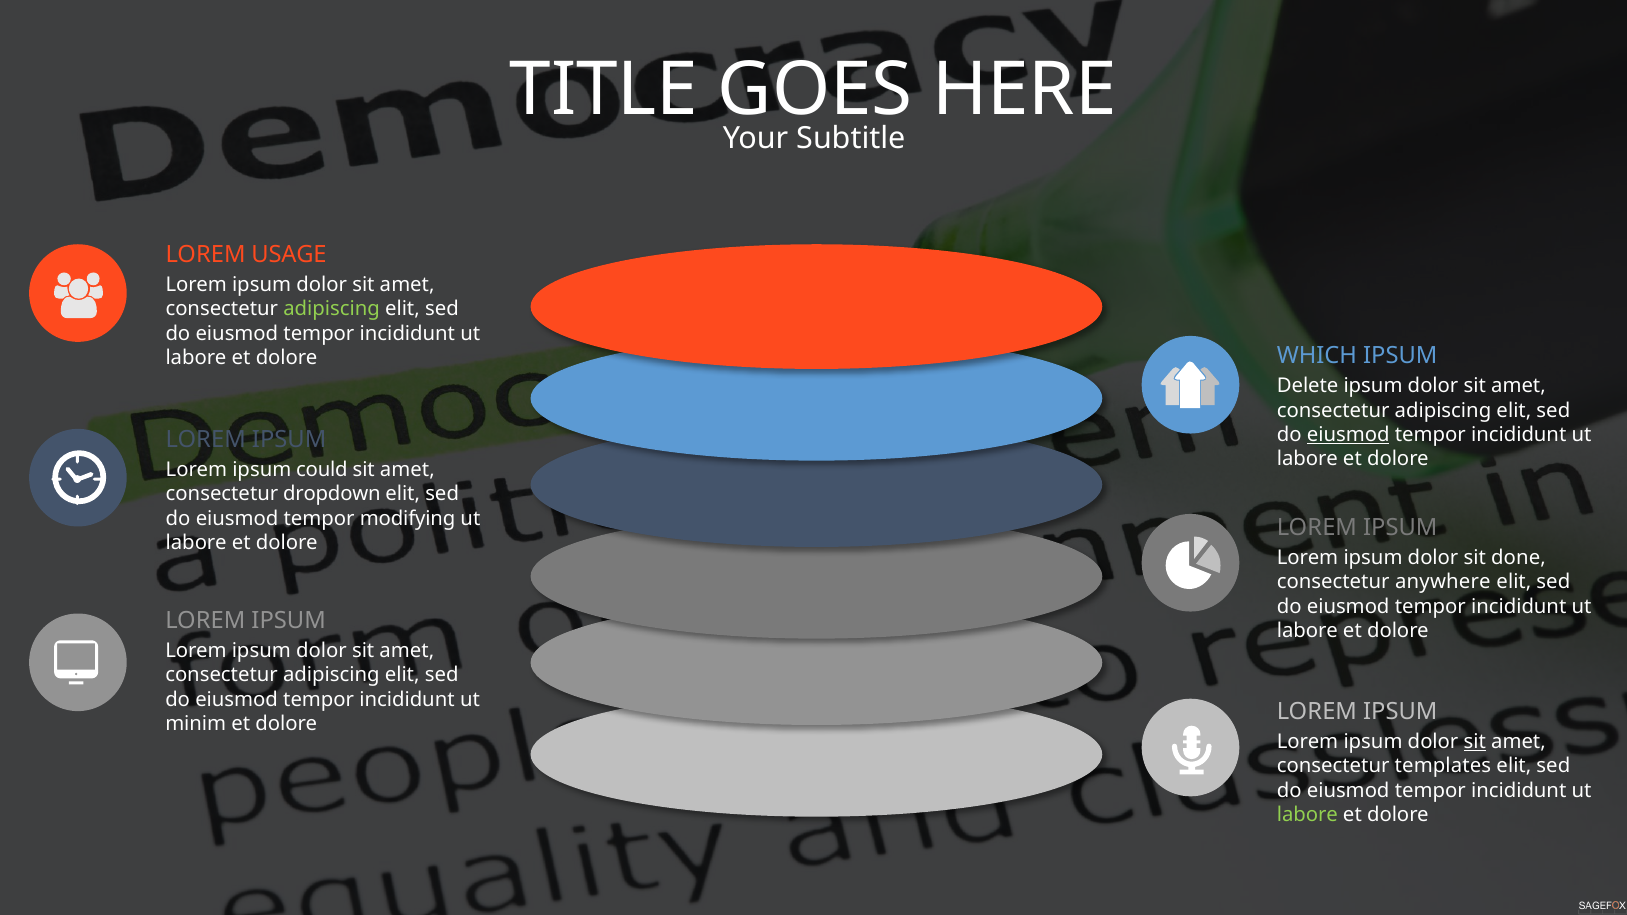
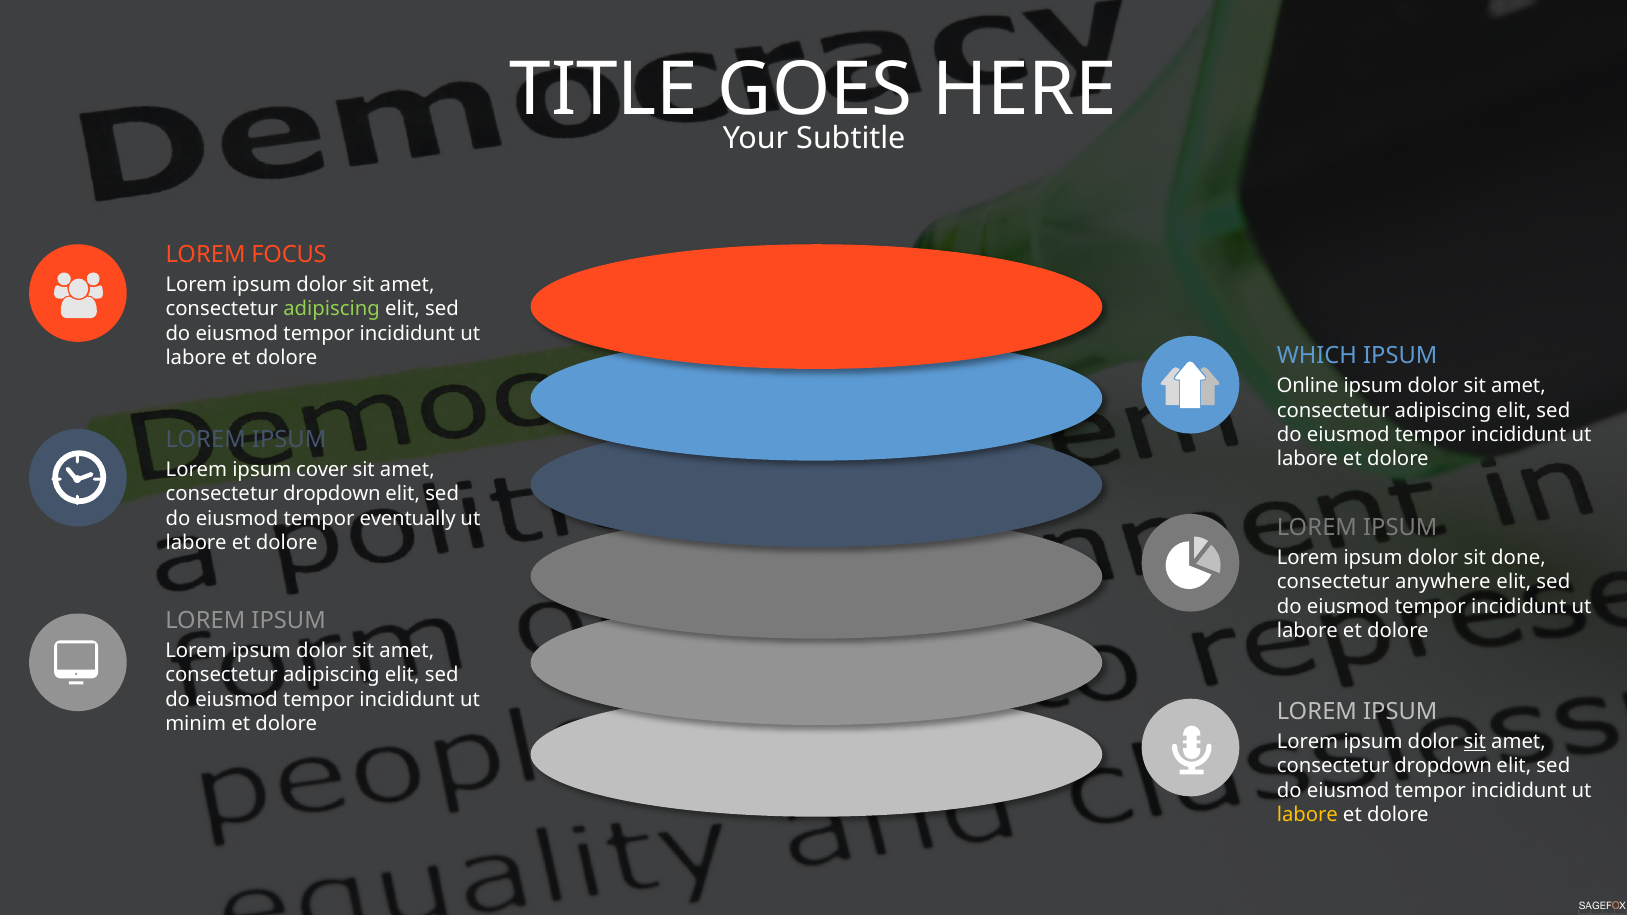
USAGE: USAGE -> FOCUS
Delete: Delete -> Online
eiusmod at (1348, 435) underline: present -> none
could: could -> cover
modifying: modifying -> eventually
templates at (1443, 766): templates -> dropdown
labore at (1307, 815) colour: light green -> yellow
